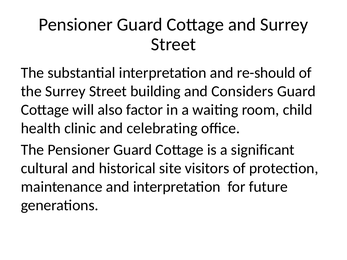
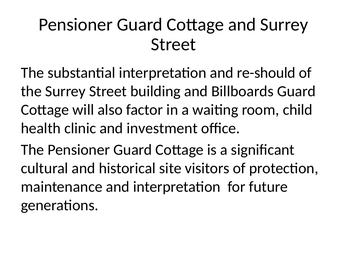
Considers: Considers -> Billboards
celebrating: celebrating -> investment
